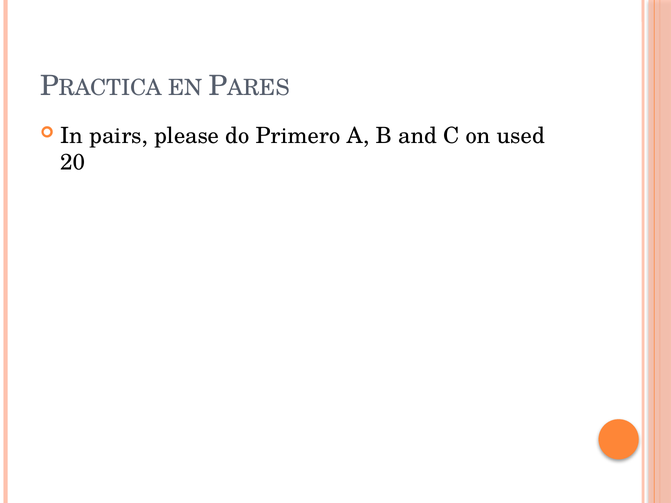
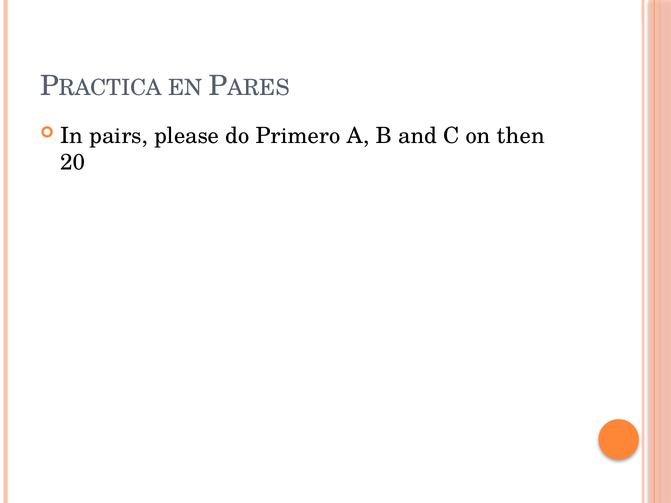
used: used -> then
